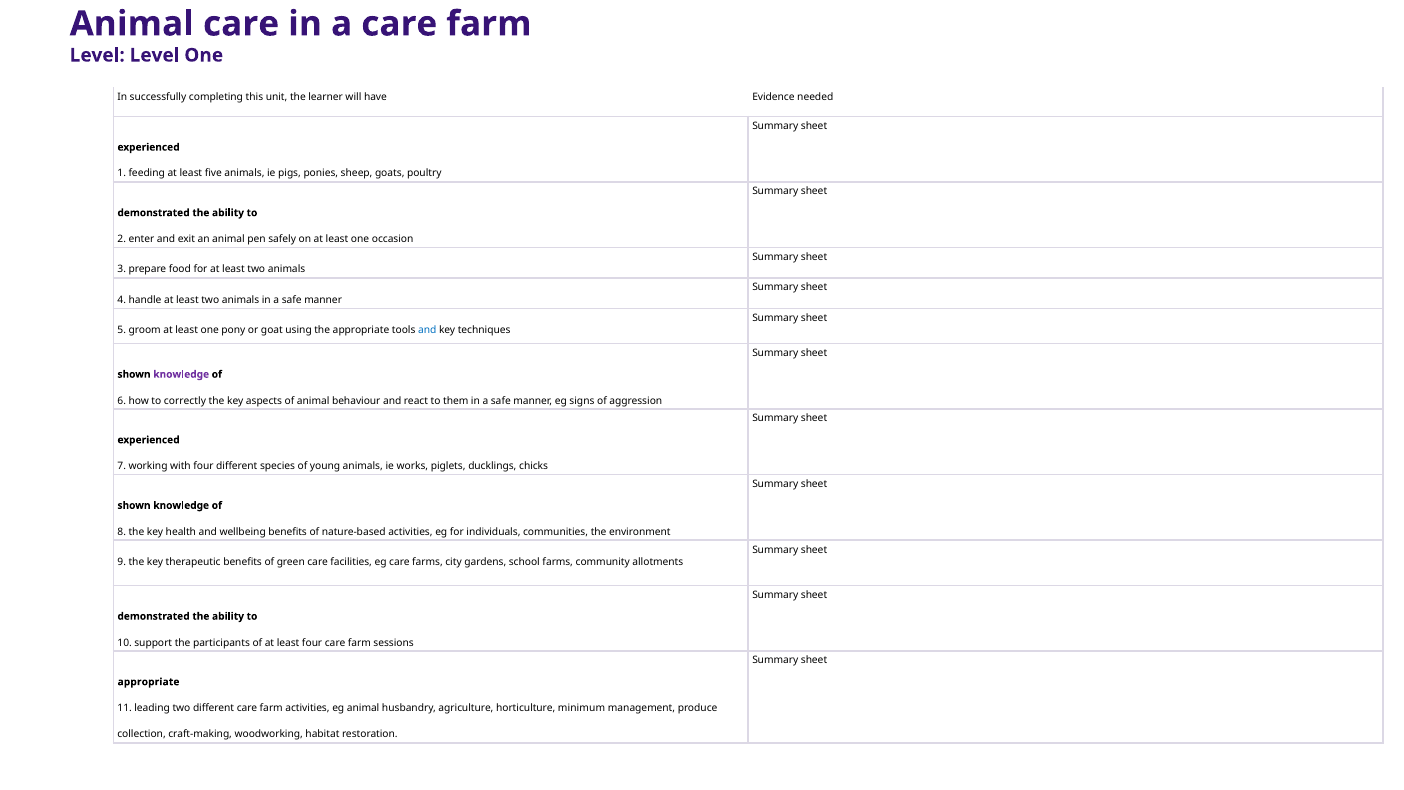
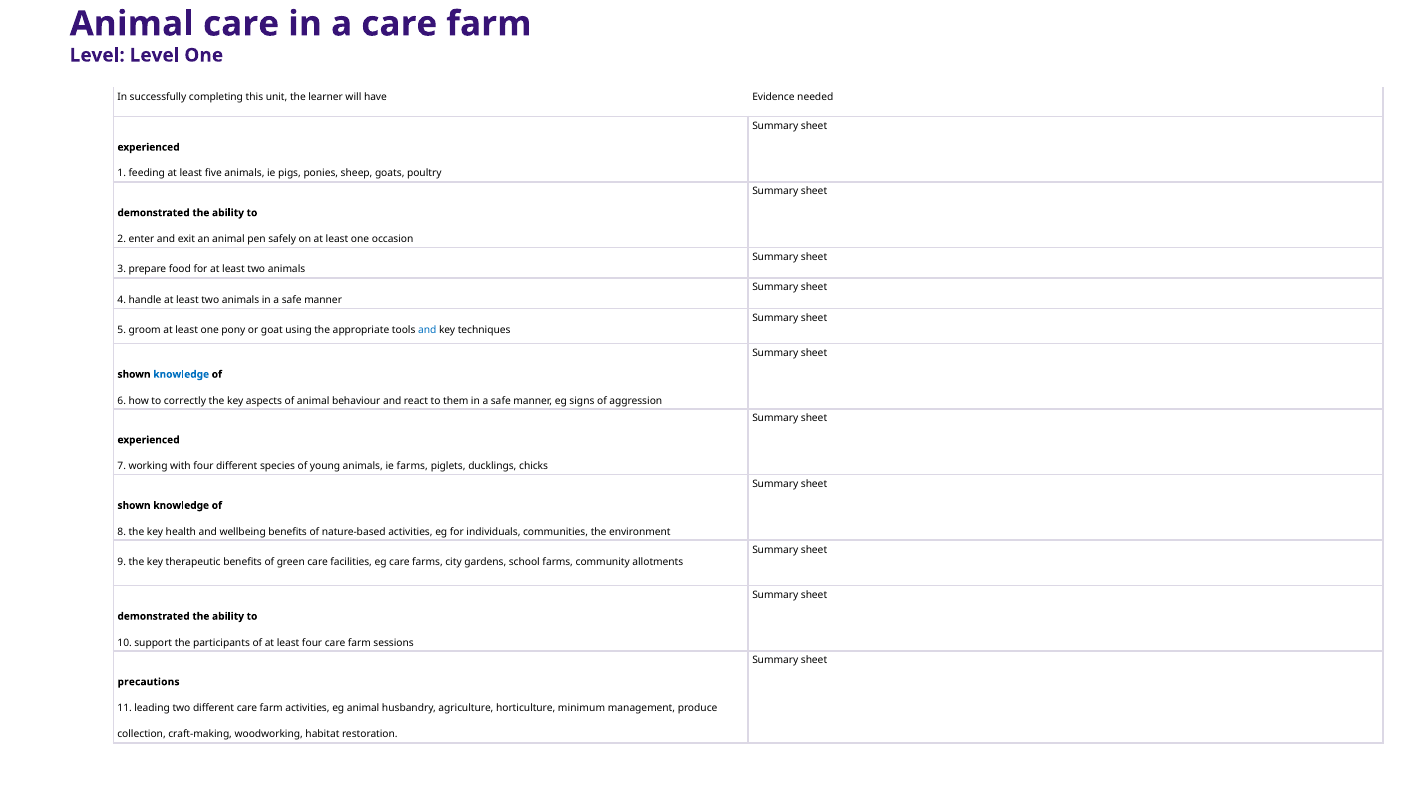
knowledge at (181, 374) colour: purple -> blue
ie works: works -> farms
appropriate at (149, 682): appropriate -> precautions
